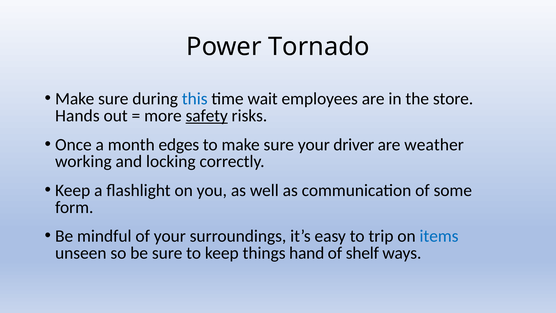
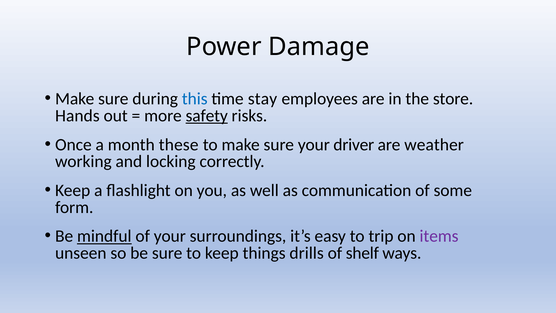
Tornado: Tornado -> Damage
wait: wait -> stay
edges: edges -> these
mindful underline: none -> present
items colour: blue -> purple
hand: hand -> drills
